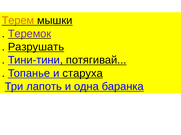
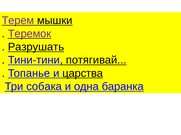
Терем colour: orange -> purple
старуха: старуха -> царства
лапоть: лапоть -> собака
